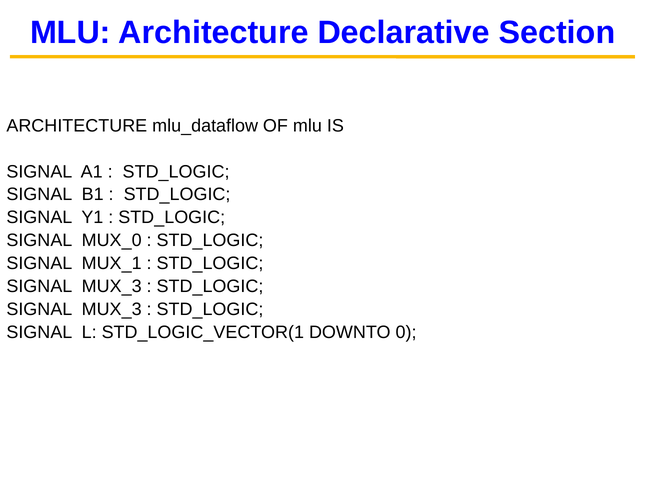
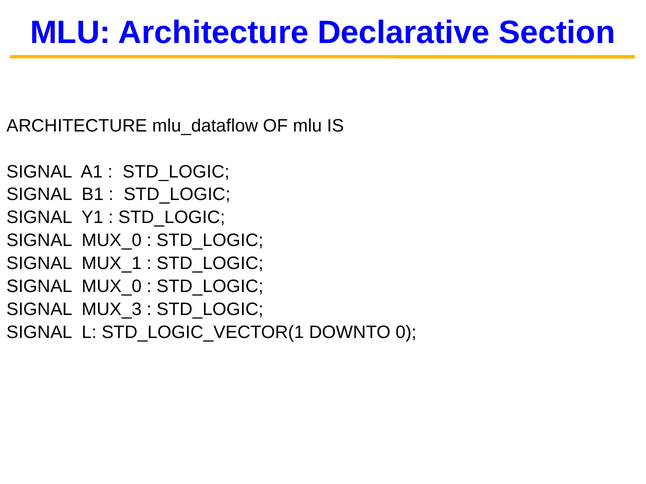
MUX_3 at (112, 287): MUX_3 -> MUX_0
